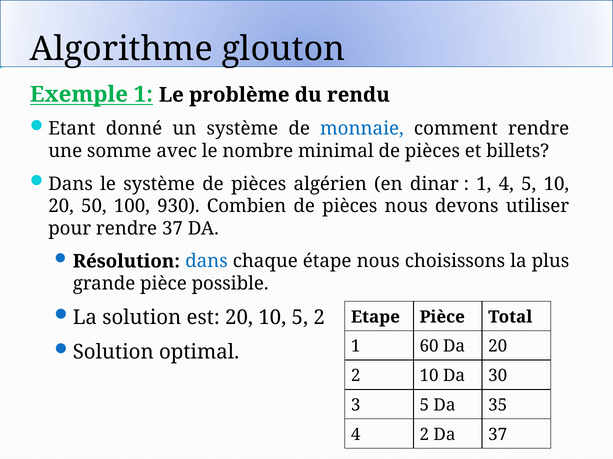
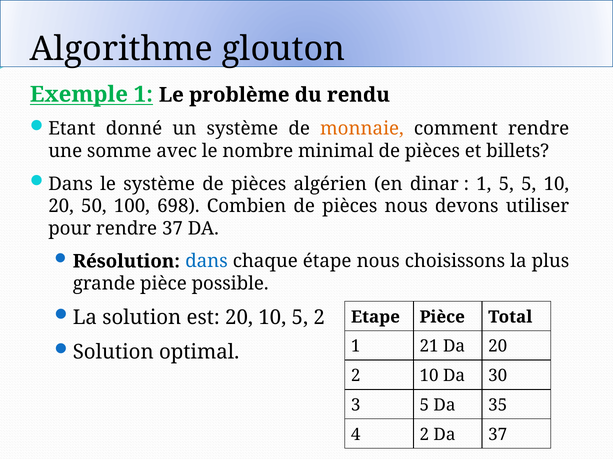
monnaie colour: blue -> orange
1 4: 4 -> 5
930: 930 -> 698
60: 60 -> 21
